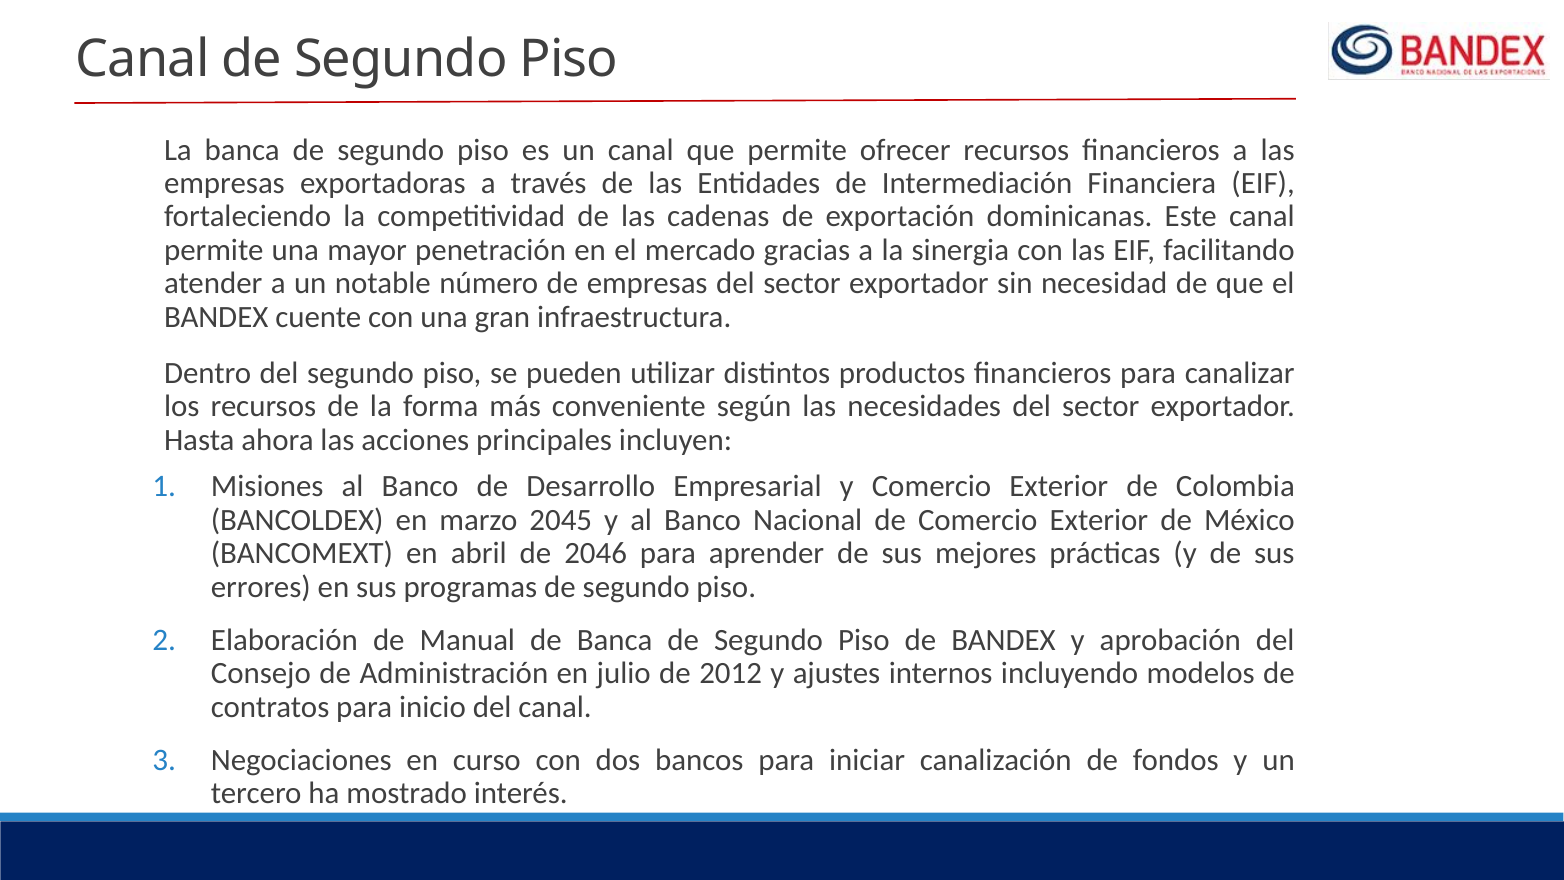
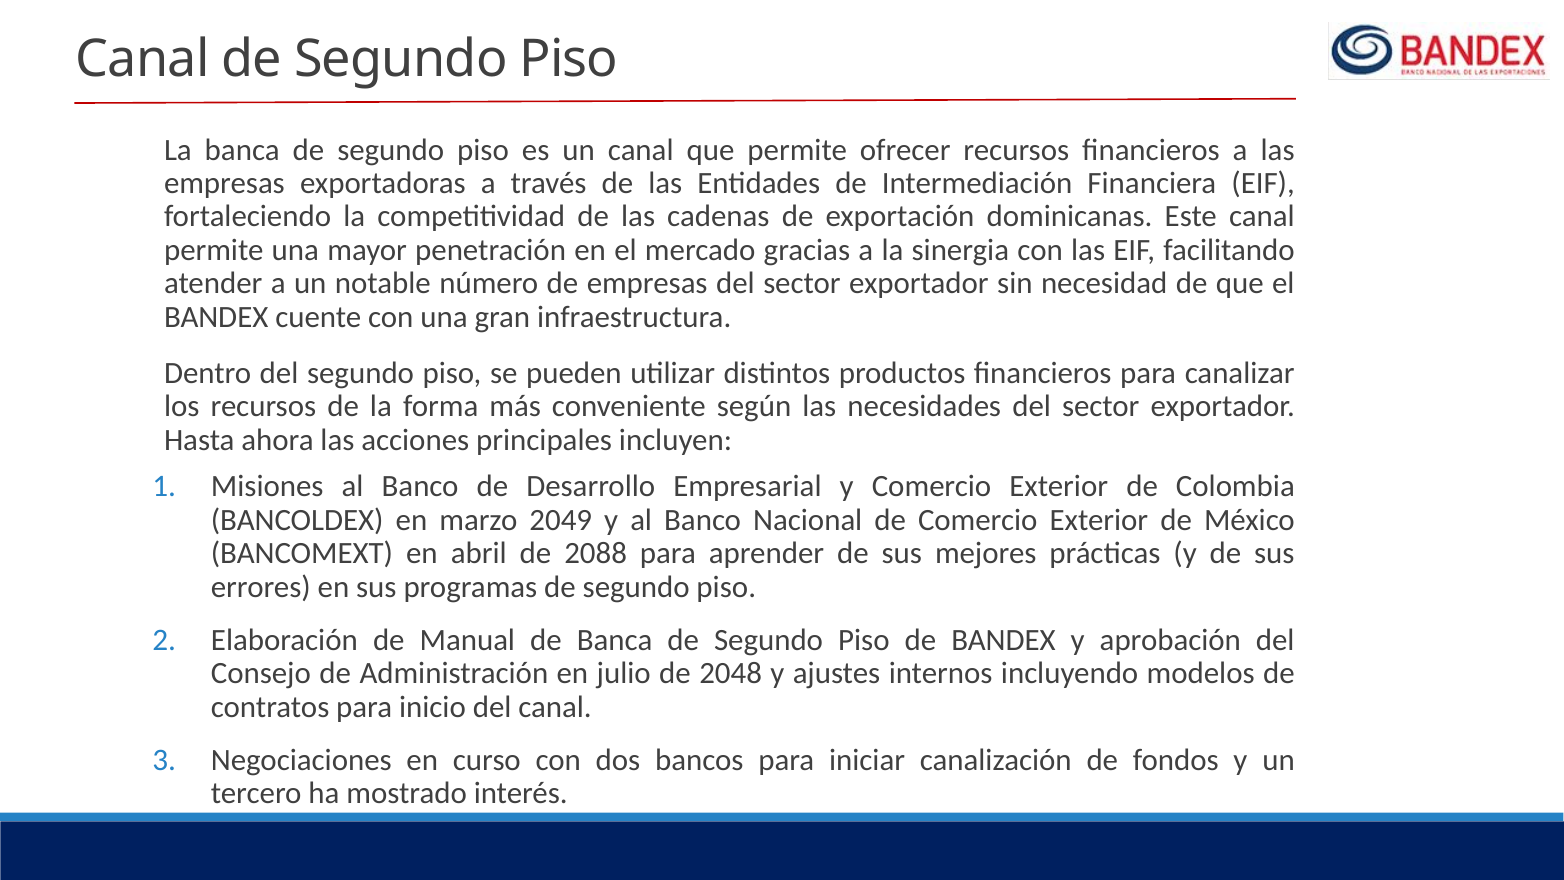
2045: 2045 -> 2049
2046: 2046 -> 2088
2012: 2012 -> 2048
